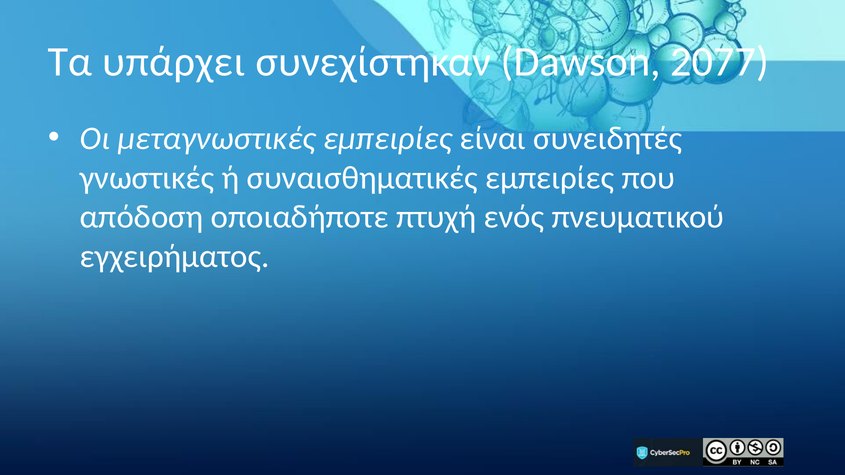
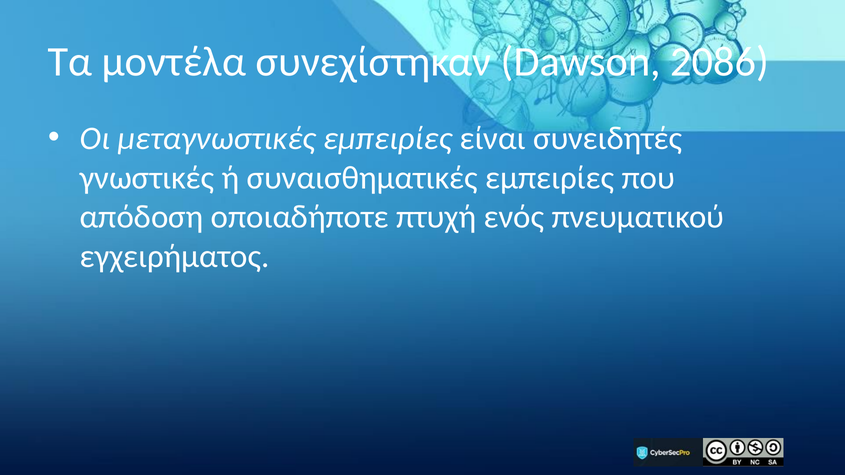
υπάρχει: υπάρχει -> μοντέλα
2077: 2077 -> 2086
